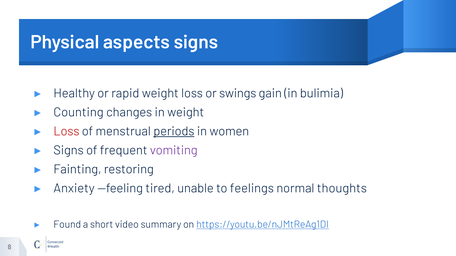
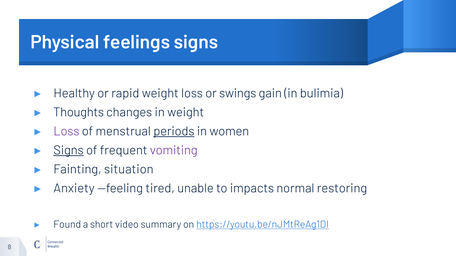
aspects: aspects -> feelings
Counting: Counting -> Thoughts
Loss at (66, 132) colour: red -> purple
Signs at (69, 151) underline: none -> present
restoring: restoring -> situation
feelings: feelings -> impacts
thoughts: thoughts -> restoring
